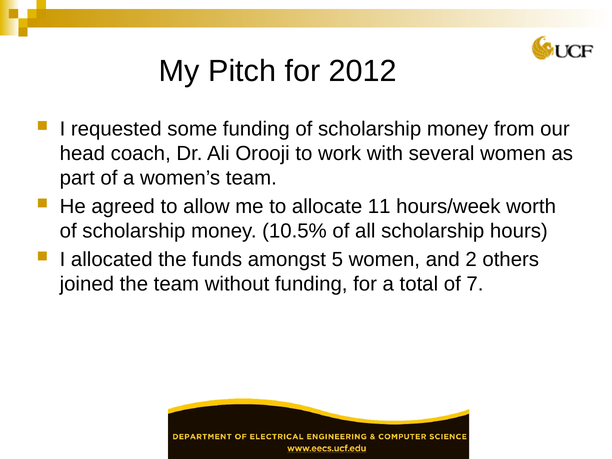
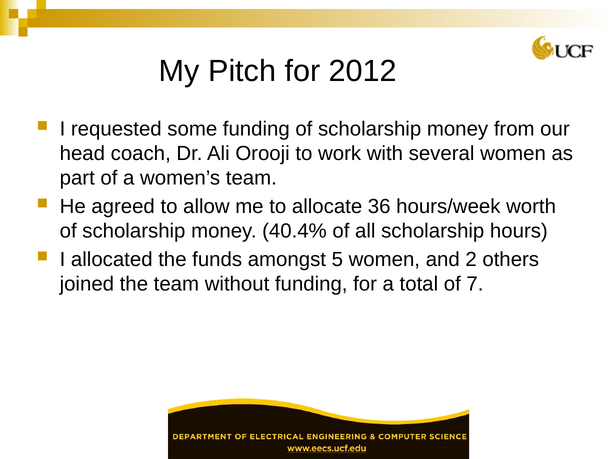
11: 11 -> 36
10.5%: 10.5% -> 40.4%
